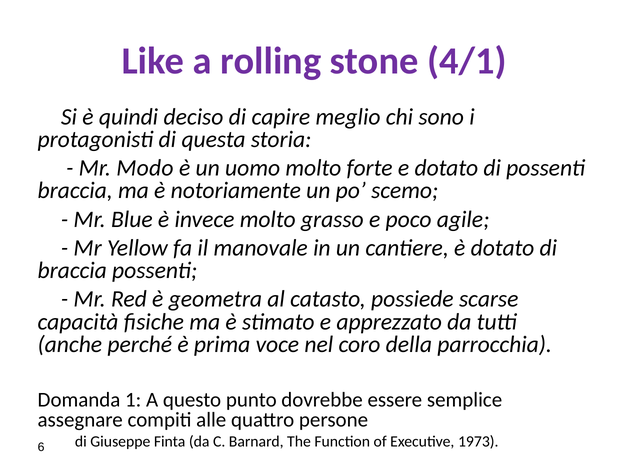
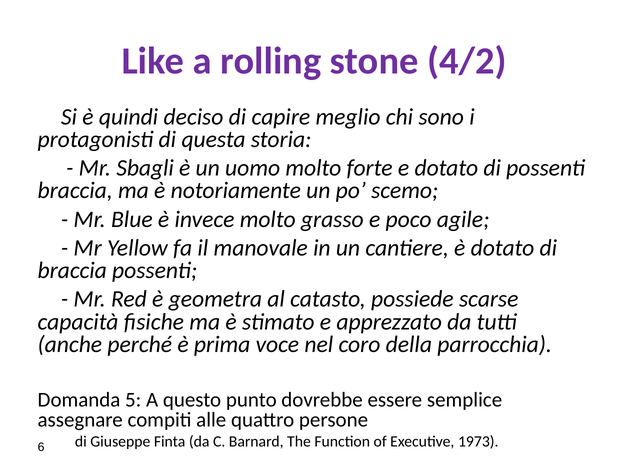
4/1: 4/1 -> 4/2
Modo: Modo -> Sbagli
1: 1 -> 5
